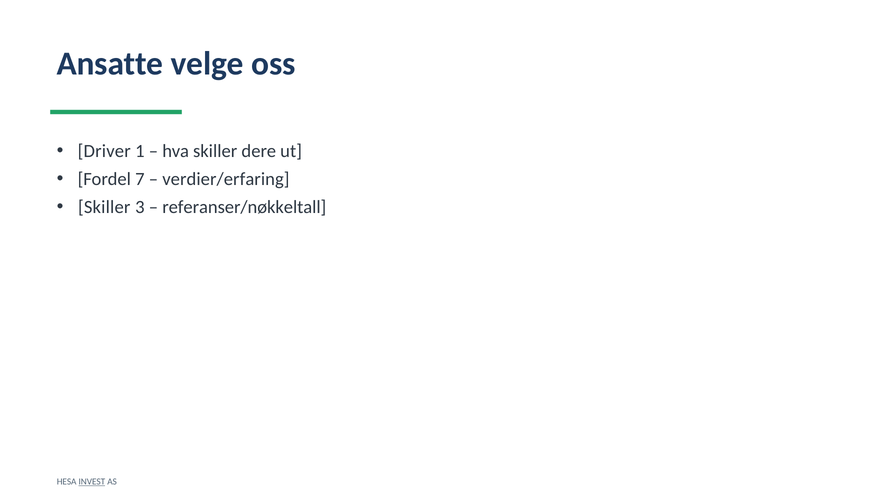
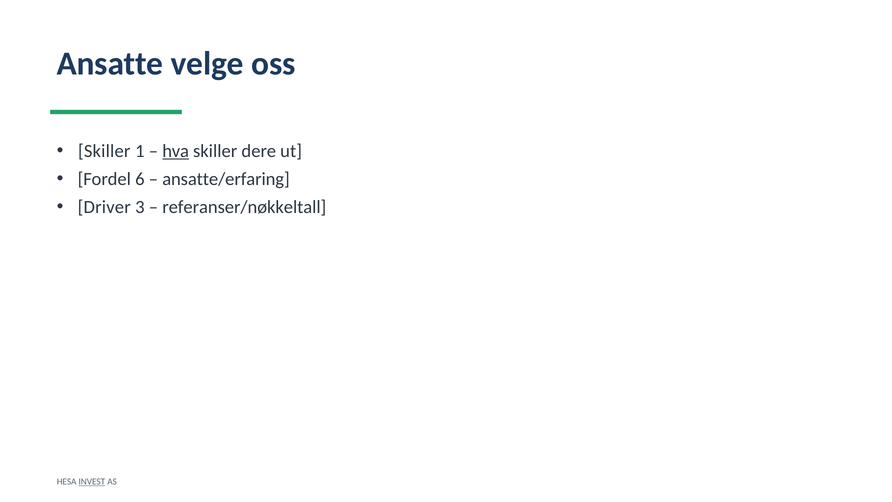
Driver at (104, 151): Driver -> Skiller
hva underline: none -> present
7: 7 -> 6
verdier/erfaring: verdier/erfaring -> ansatte/erfaring
Skiller at (104, 207): Skiller -> Driver
